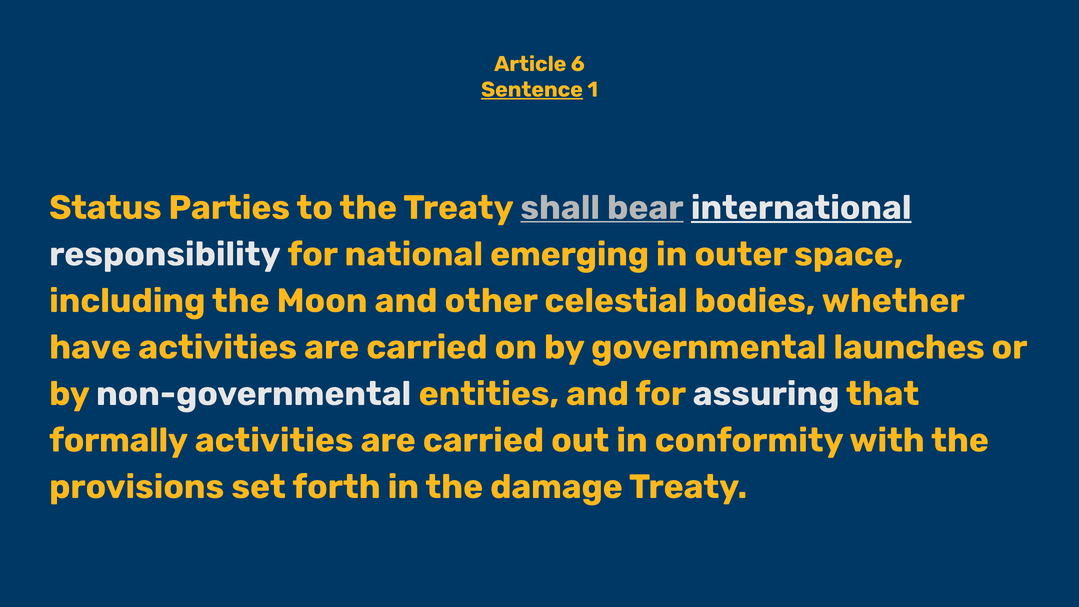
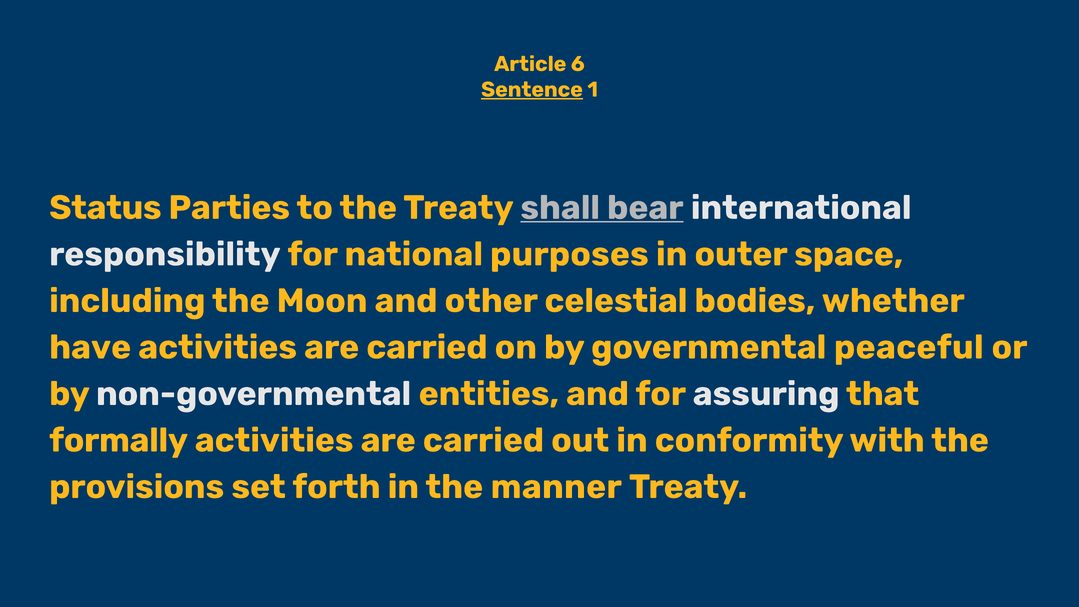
international underline: present -> none
emerging: emerging -> purposes
launches: launches -> peaceful
damage: damage -> manner
